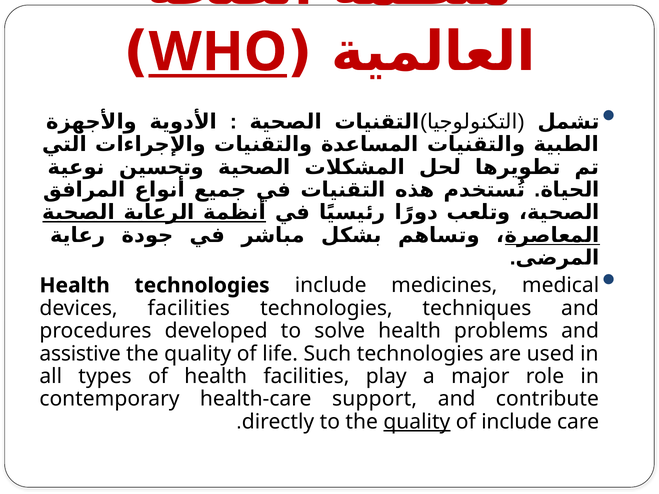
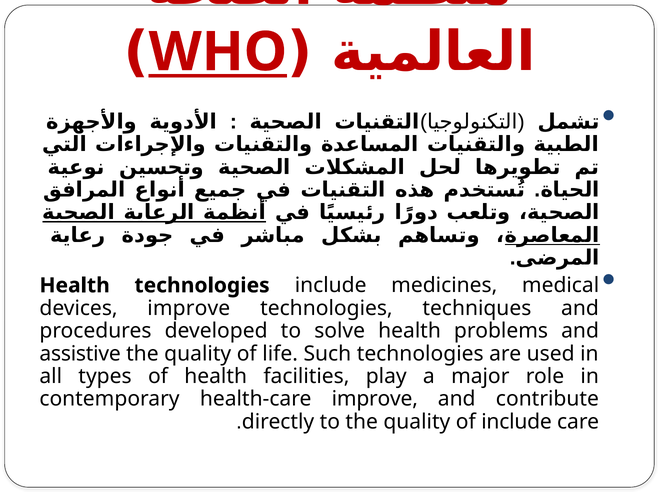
devices facilities: facilities -> improve
health-care support: support -> improve
quality at (417, 422) underline: present -> none
